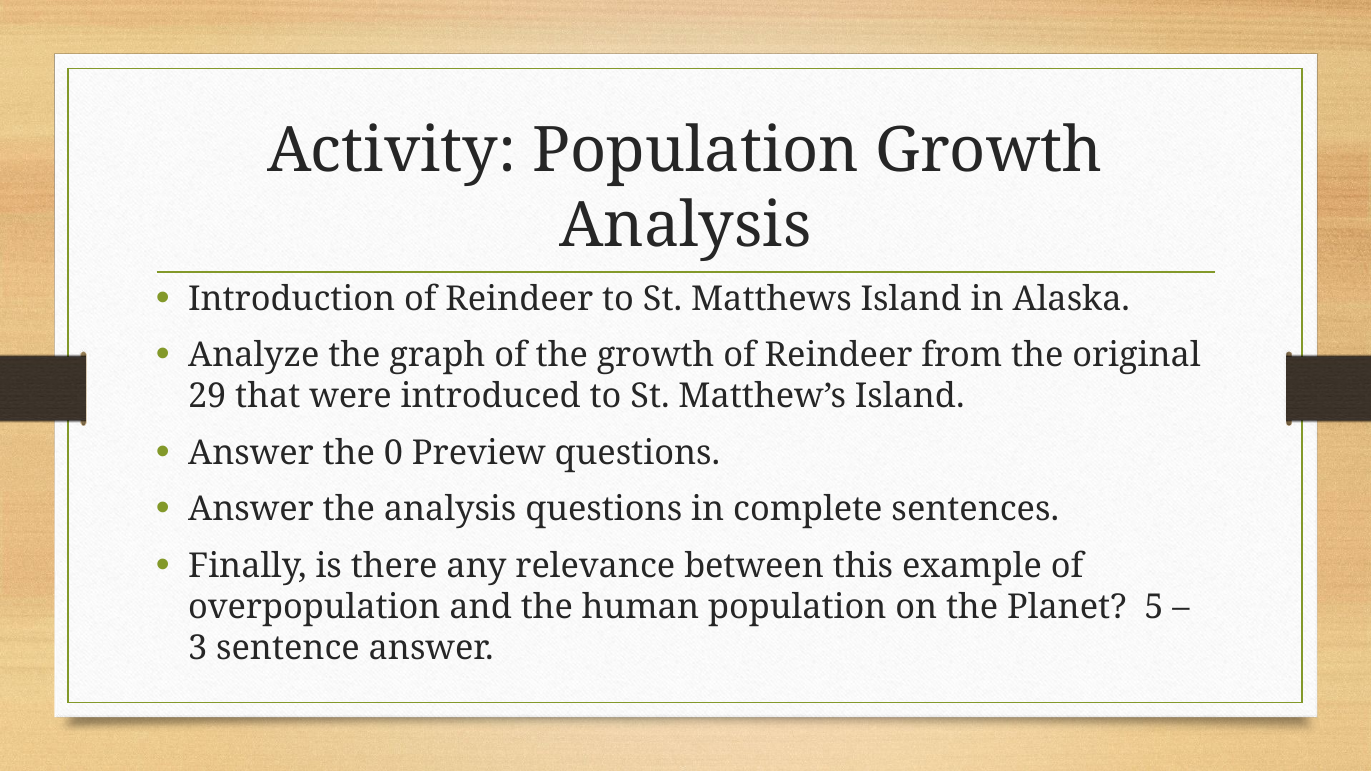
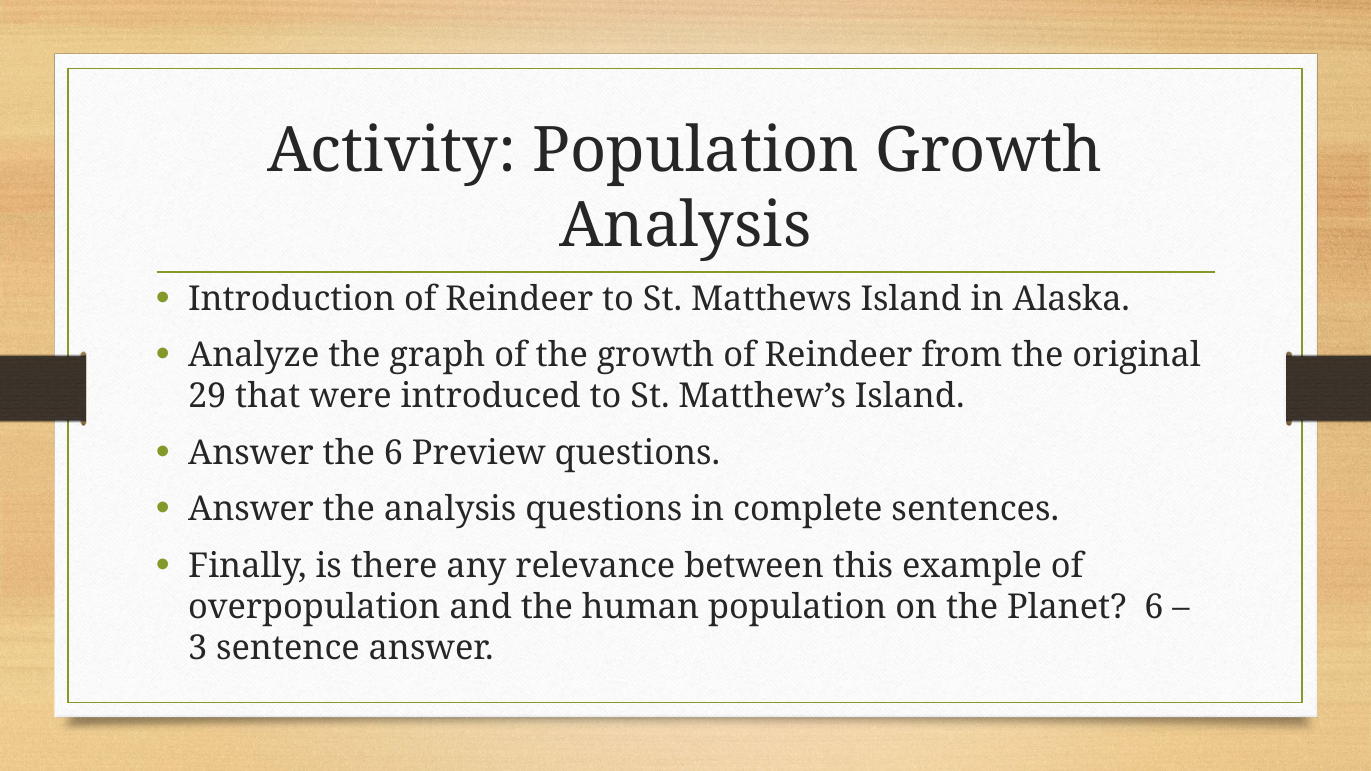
the 0: 0 -> 6
Planet 5: 5 -> 6
